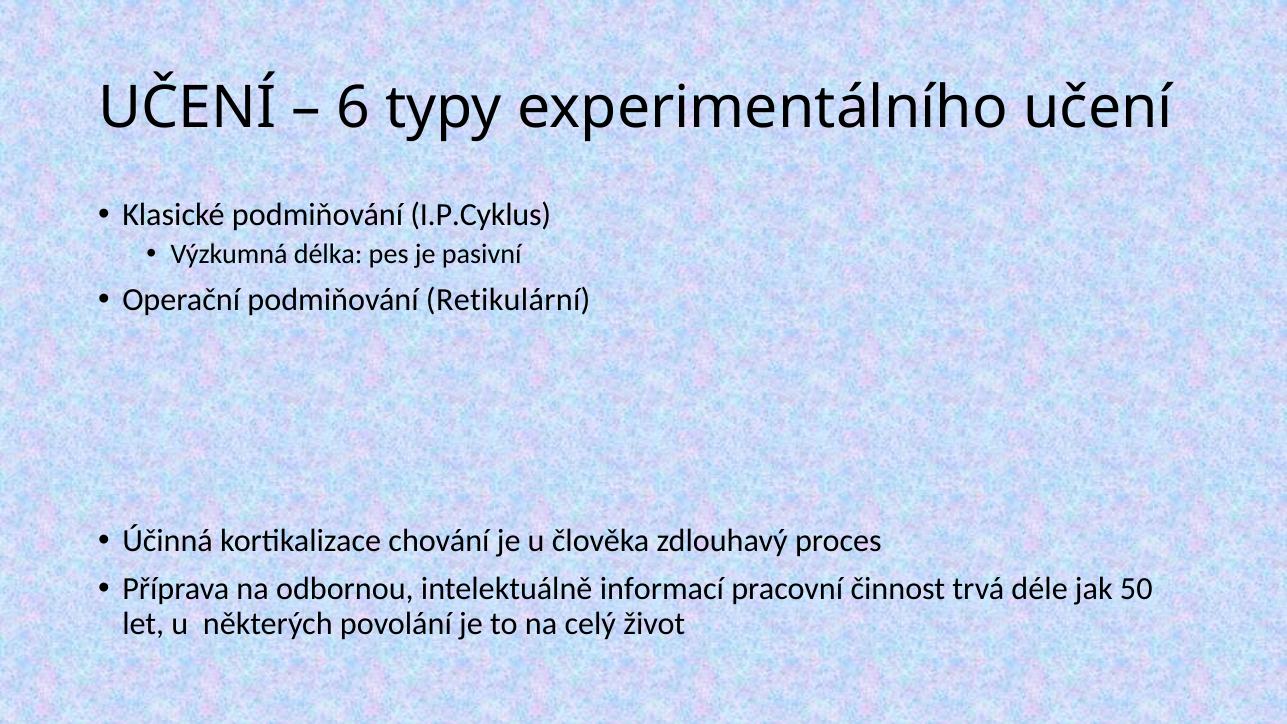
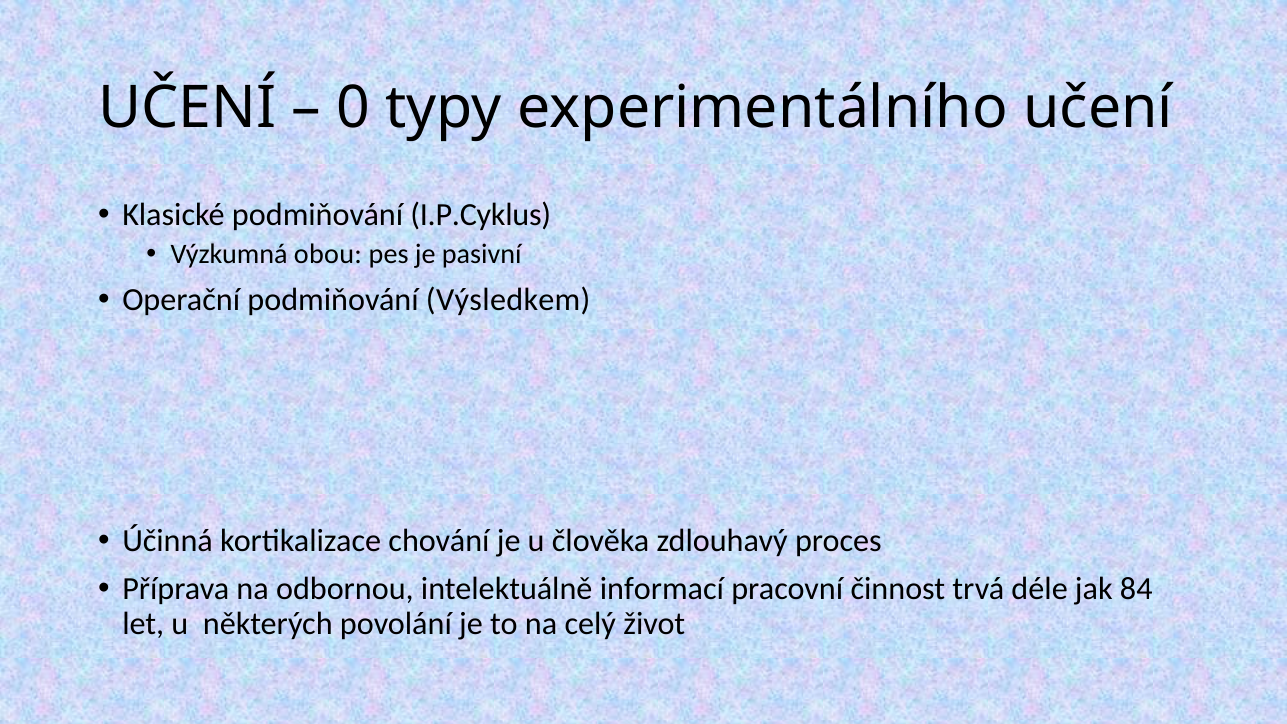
6: 6 -> 0
délka: délka -> obou
Retikulární: Retikulární -> Výsledkem
50: 50 -> 84
